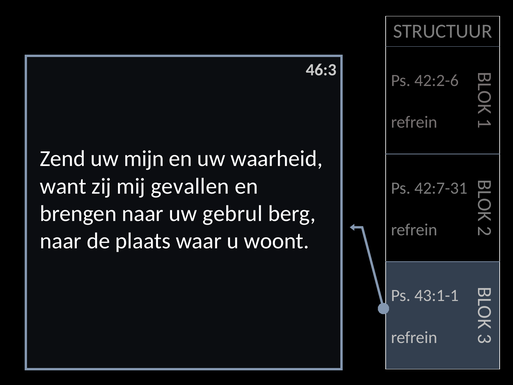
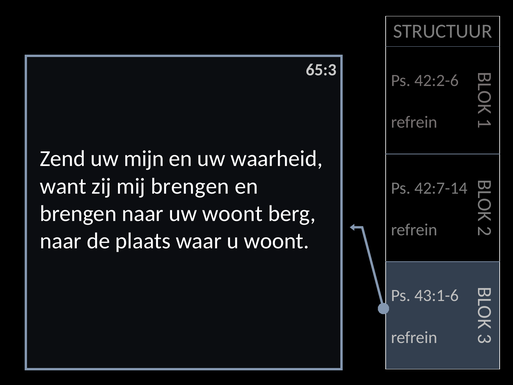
46:3: 46:3 -> 65:3
mij gevallen: gevallen -> brengen
42:7-31: 42:7-31 -> 42:7-14
uw gebrul: gebrul -> woont
43:1-1: 43:1-1 -> 43:1-6
